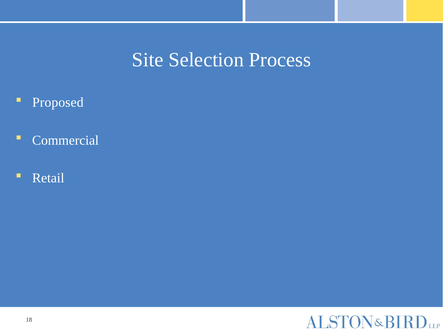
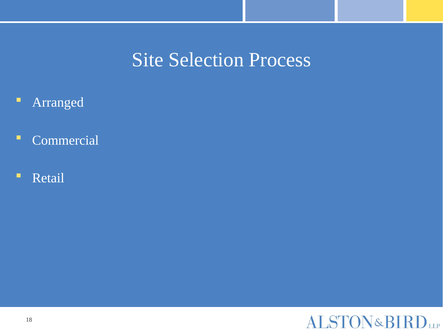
Proposed: Proposed -> Arranged
